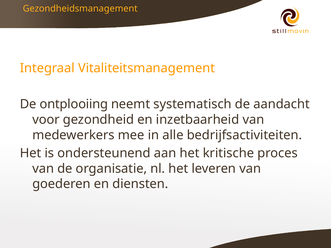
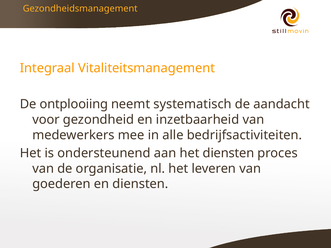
het kritische: kritische -> diensten
